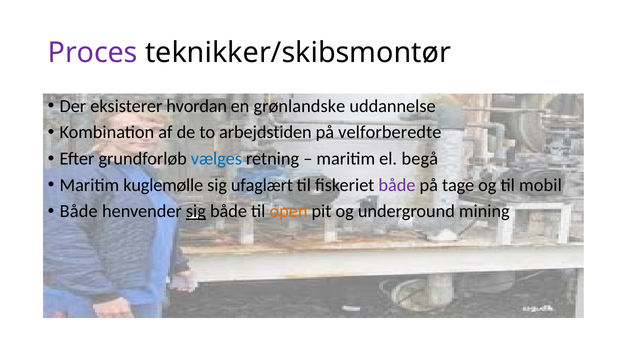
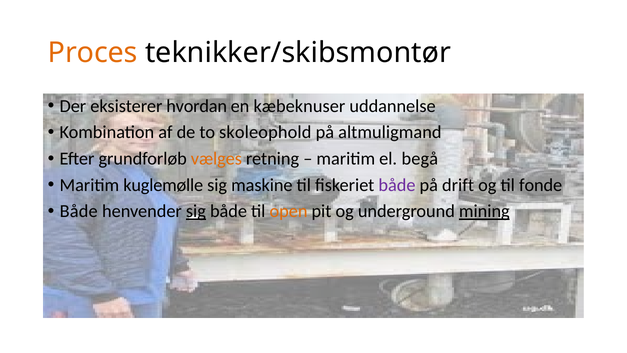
Proces colour: purple -> orange
grønlandske: grønlandske -> kæbeknuser
arbejdstiden: arbejdstiden -> skoleophold
velforberedte: velforberedte -> altmuligmand
vælges colour: blue -> orange
ufaglært: ufaglært -> maskine
tage: tage -> drift
mobil: mobil -> fonde
mining underline: none -> present
